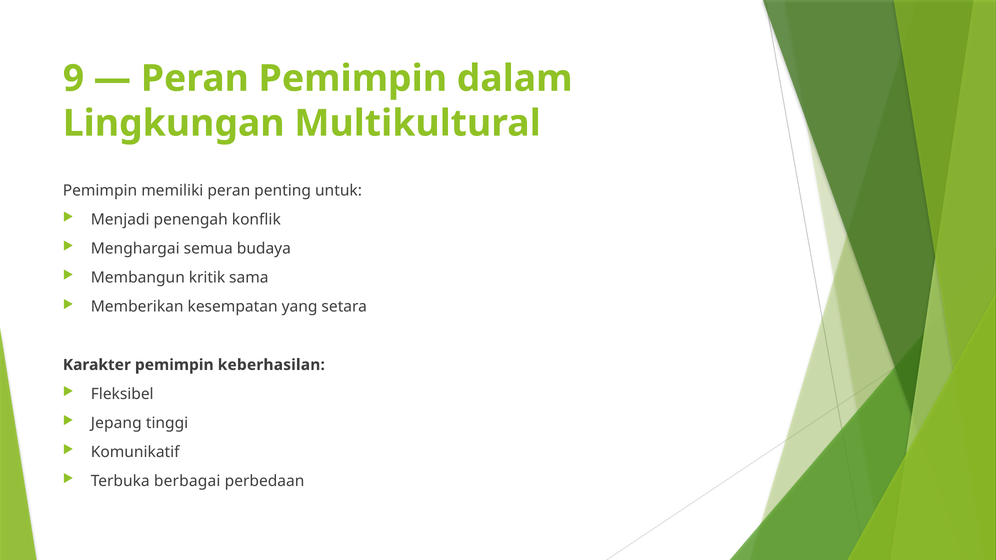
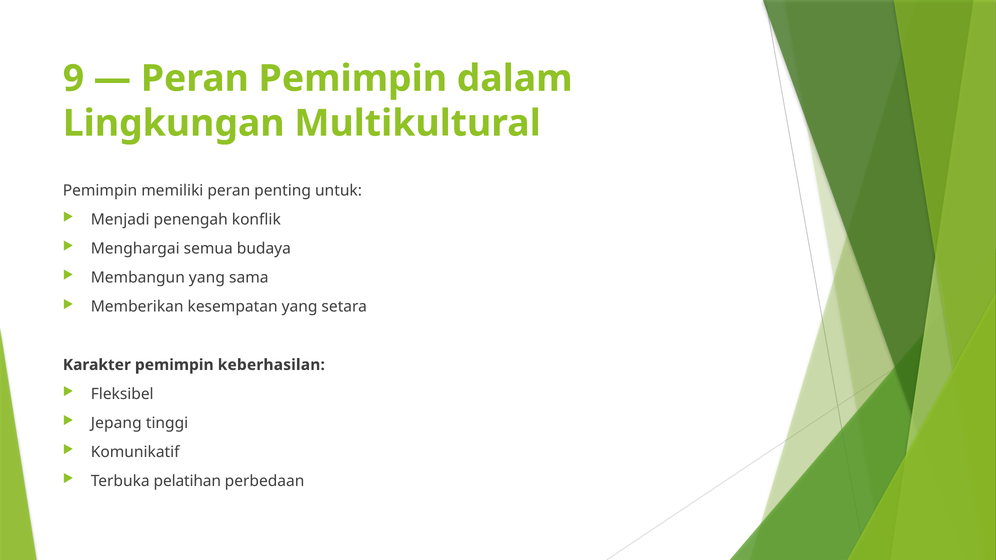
Membangun kritik: kritik -> yang
berbagai: berbagai -> pelatihan
